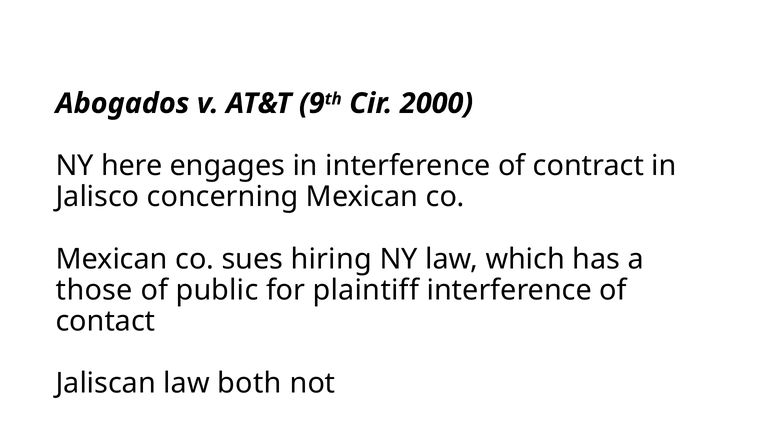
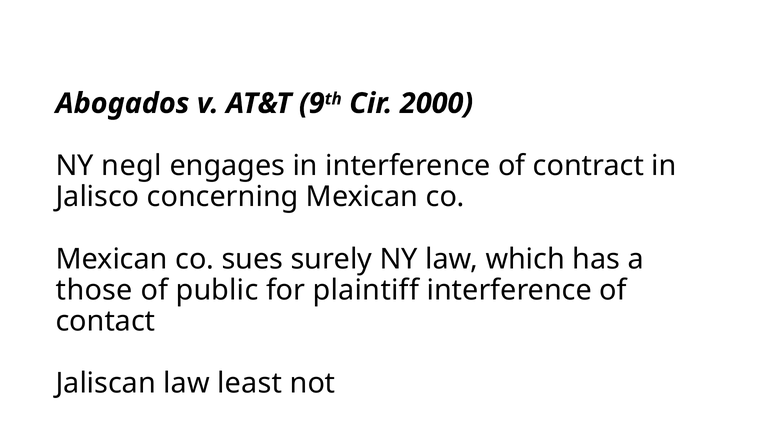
here: here -> negl
hiring: hiring -> surely
both: both -> least
